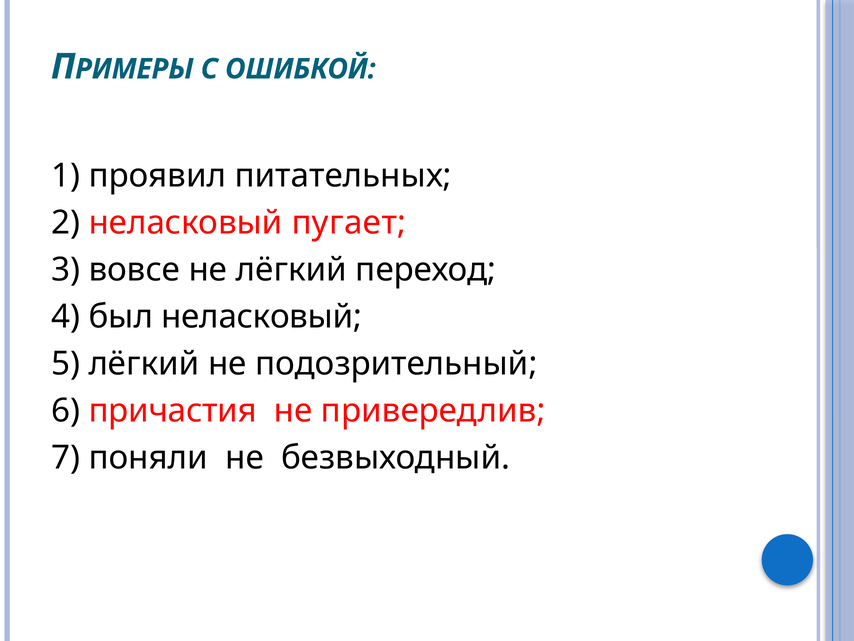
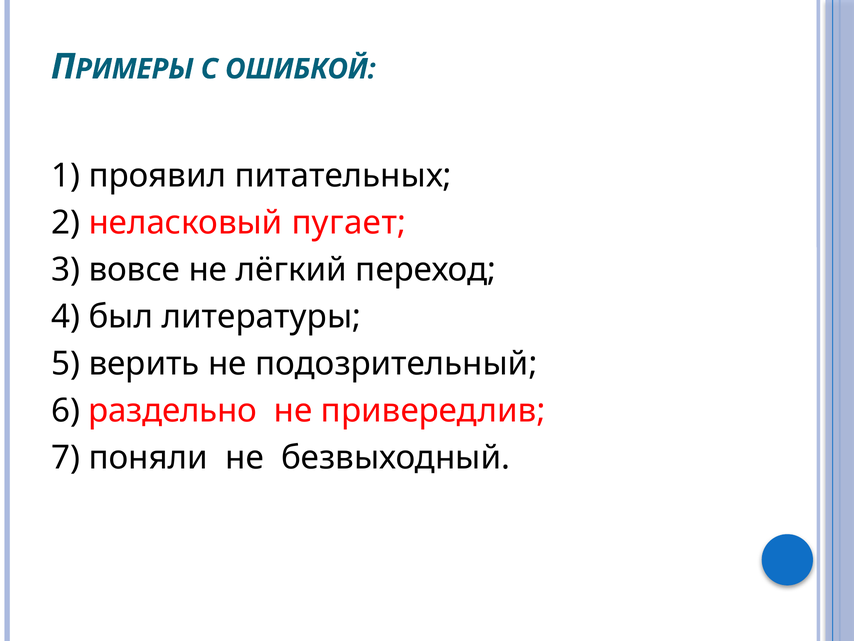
был неласковый: неласковый -> литературы
5 лёгкий: лёгкий -> верить
причастия: причастия -> раздельно
